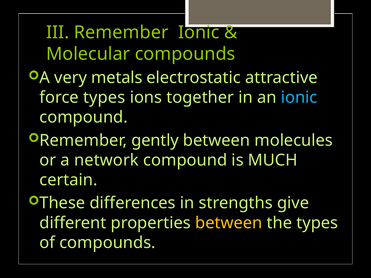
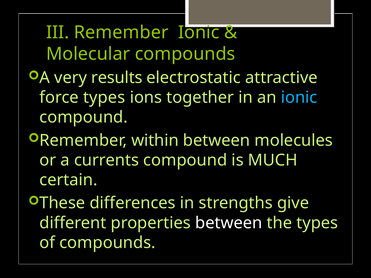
metals: metals -> results
gently: gently -> within
network: network -> currents
between at (229, 223) colour: yellow -> white
